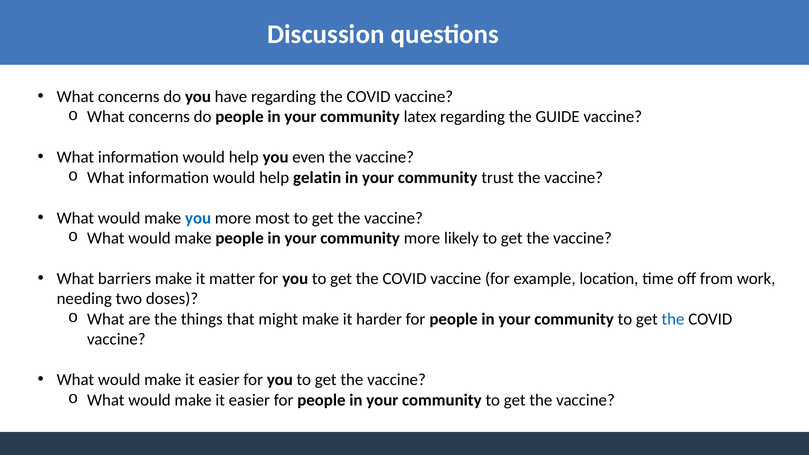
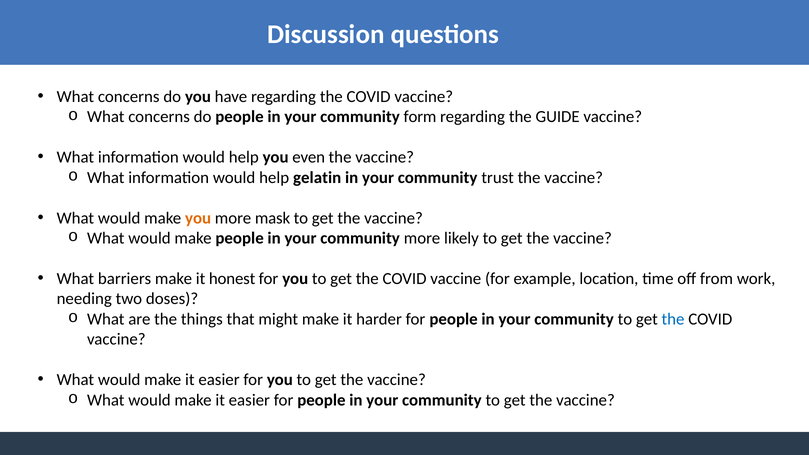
latex: latex -> form
you at (198, 218) colour: blue -> orange
most: most -> mask
matter: matter -> honest
